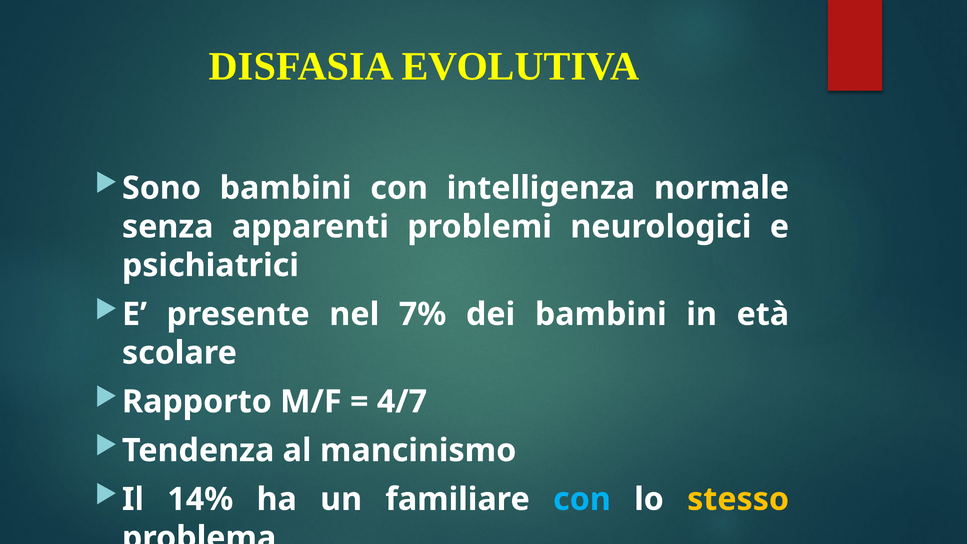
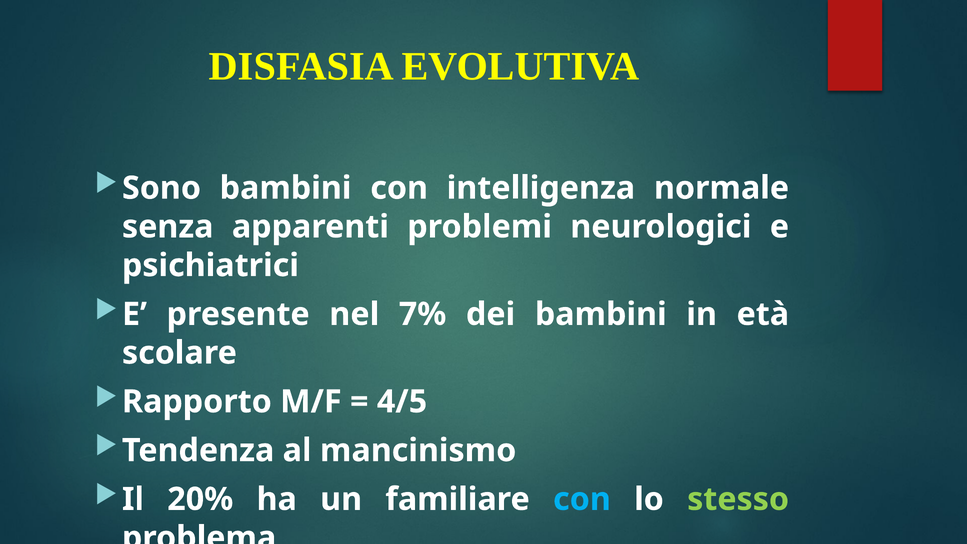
4/7: 4/7 -> 4/5
14%: 14% -> 20%
stesso colour: yellow -> light green
